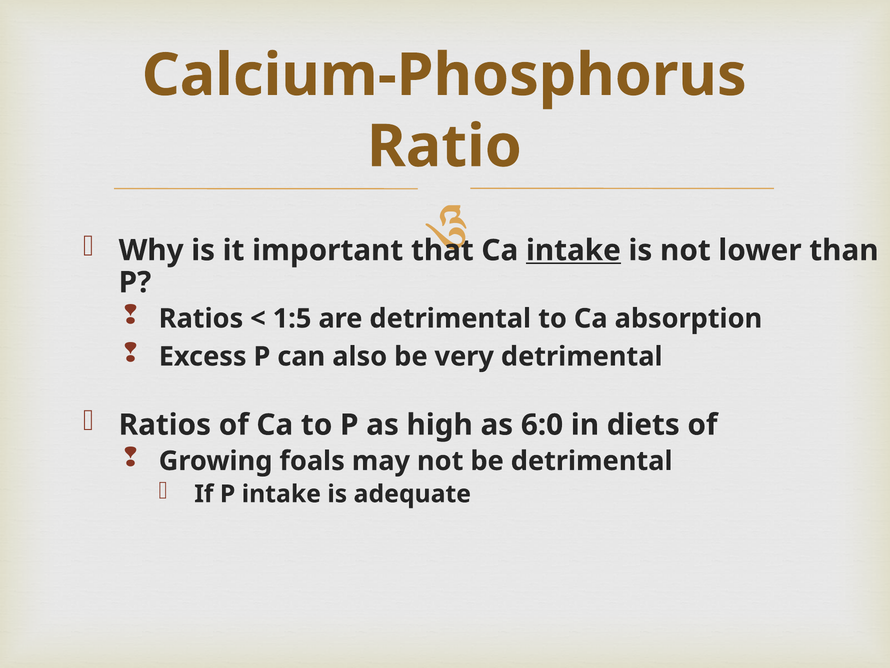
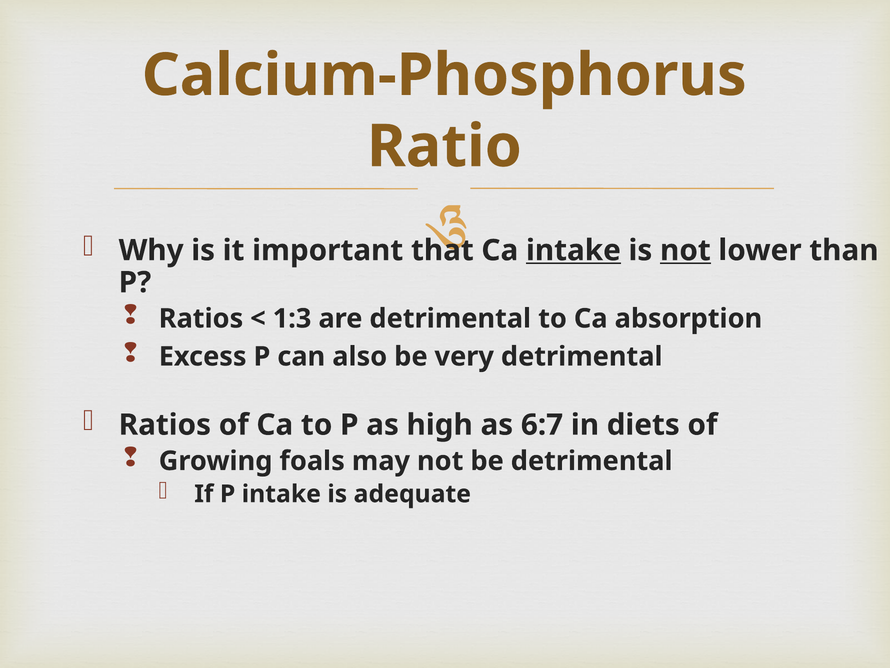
not at (685, 250) underline: none -> present
1:5: 1:5 -> 1:3
6:0: 6:0 -> 6:7
